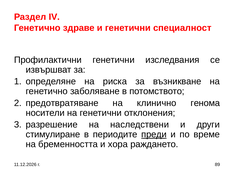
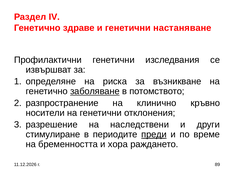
специалност: специалност -> настаняване
заболяване underline: none -> present
предотвратяване: предотвратяване -> разпространение
генома: генома -> кръвно
